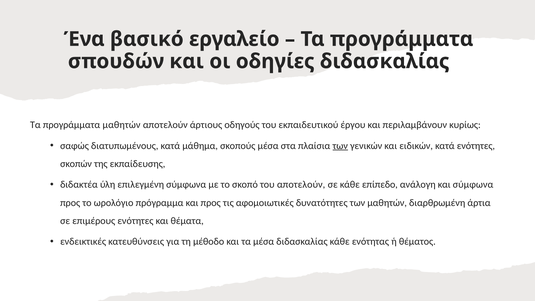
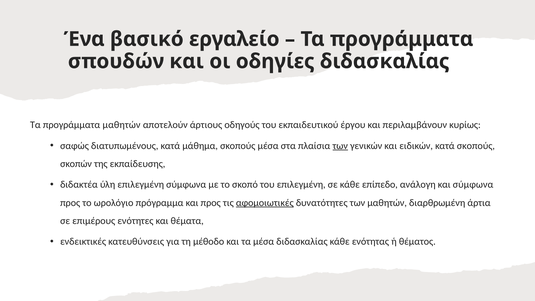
κατά ενότητες: ενότητες -> σκοπούς
του αποτελούν: αποτελούν -> επιλεγμένη
αφομοιωτικές underline: none -> present
